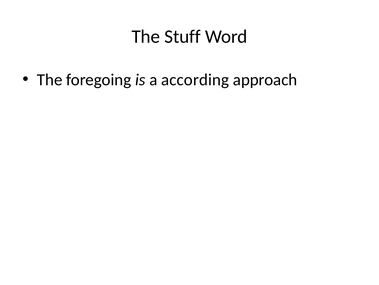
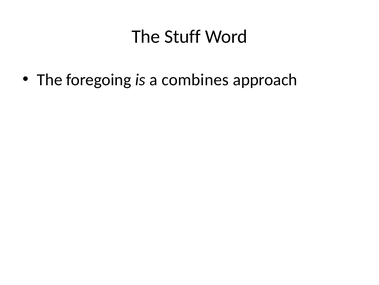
according: according -> combines
